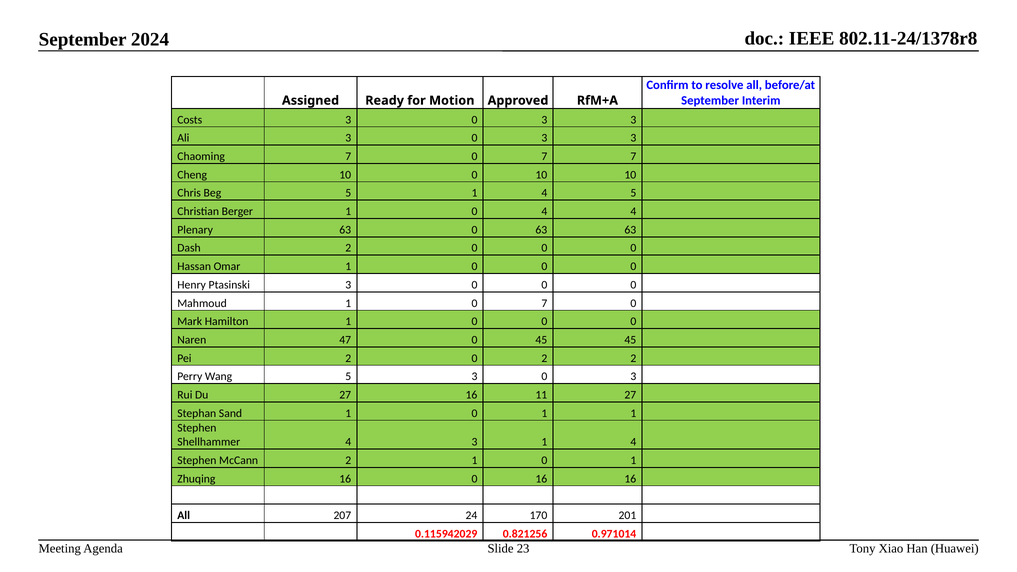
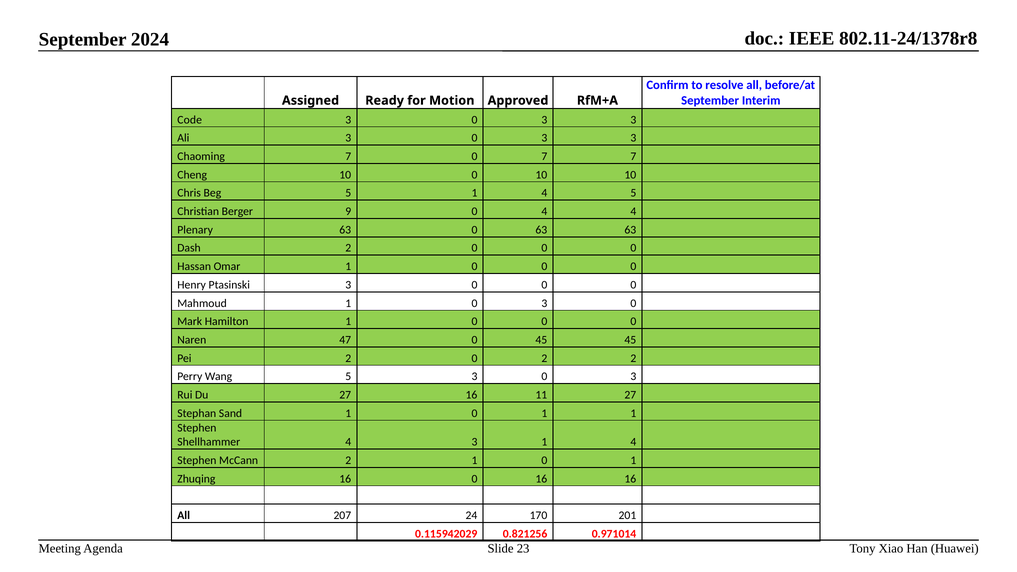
Costs: Costs -> Code
Berger 1: 1 -> 9
1 0 7: 7 -> 3
